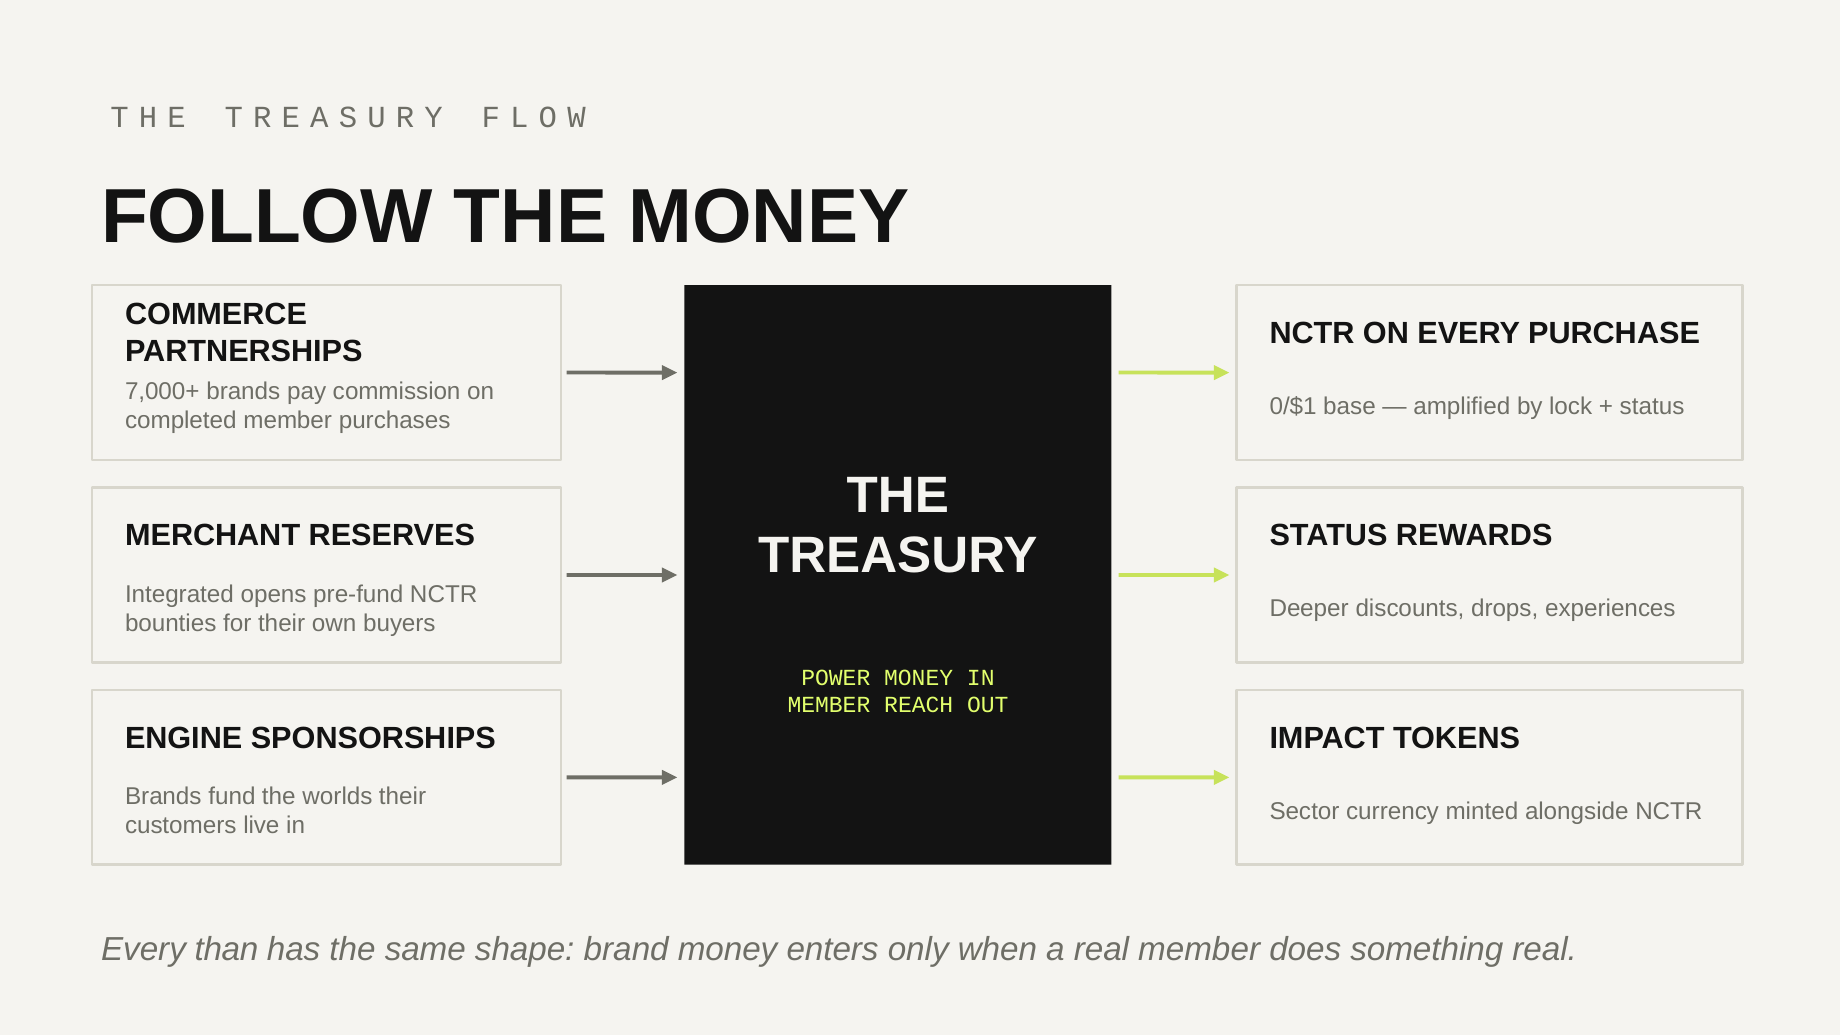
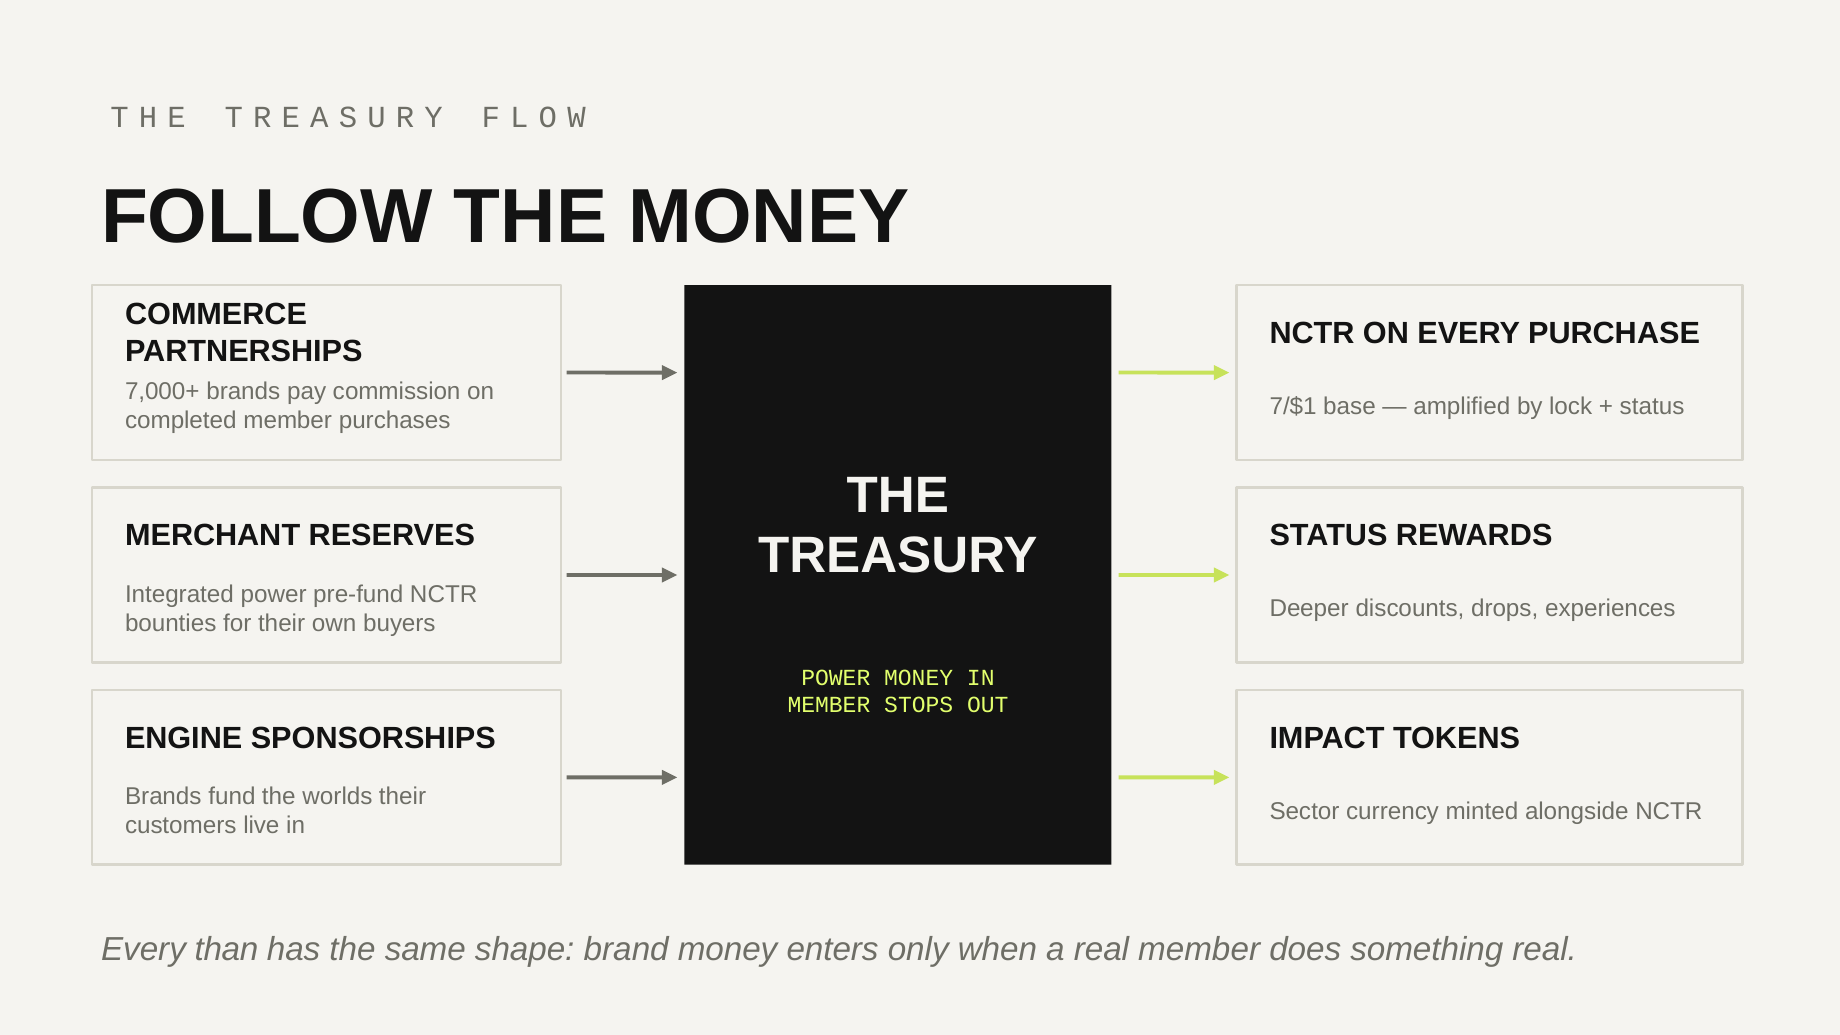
0/$1: 0/$1 -> 7/$1
Integrated opens: opens -> power
REACH: REACH -> STOPS
